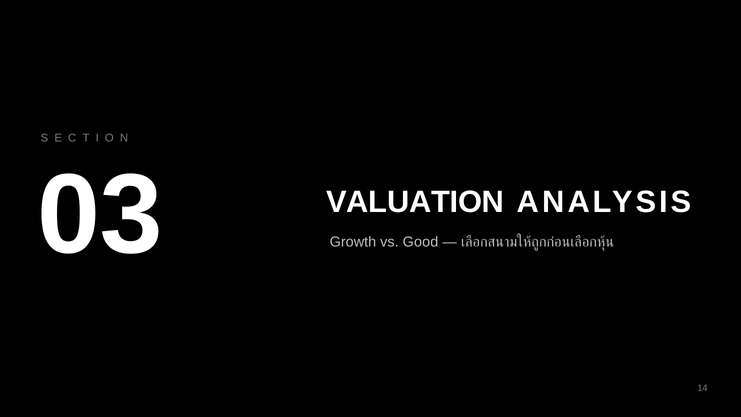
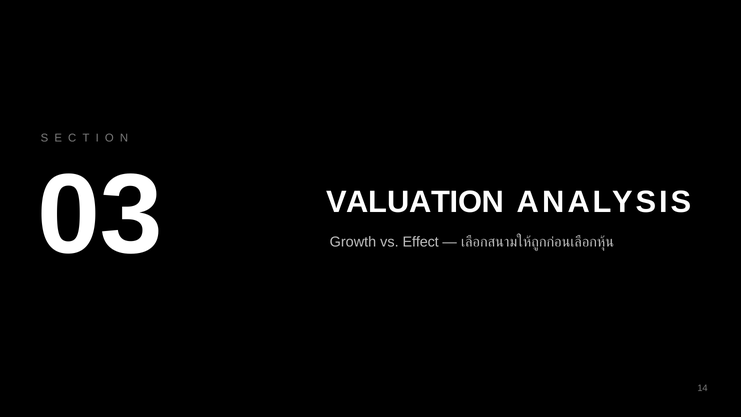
Good: Good -> Effect
